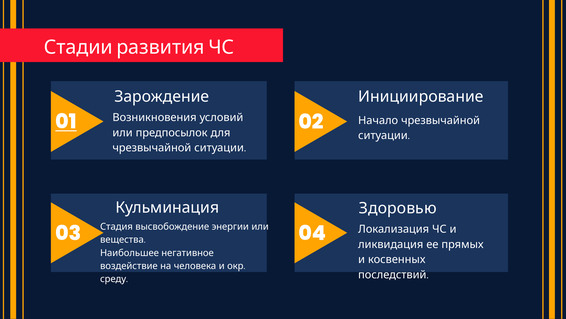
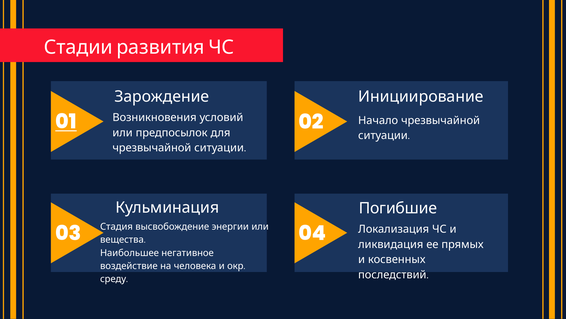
Здоровью: Здоровью -> Погибшие
